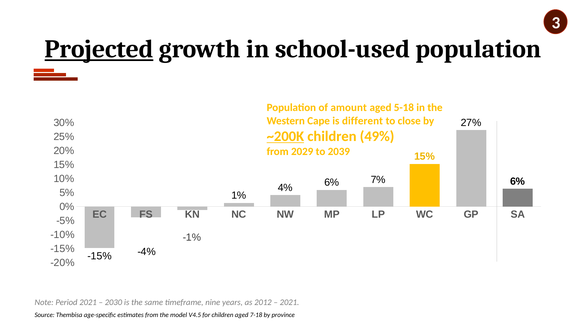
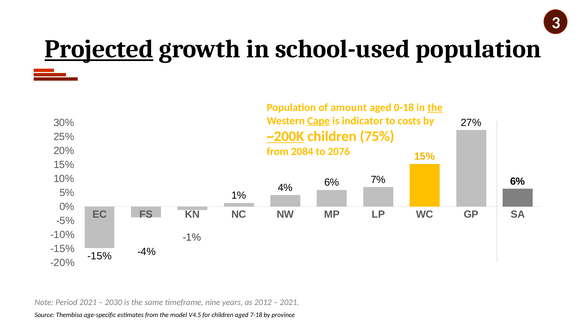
5-18: 5-18 -> 0-18
the at (435, 107) underline: none -> present
Cape underline: none -> present
different: different -> indicator
close: close -> costs
49%: 49% -> 75%
2029: 2029 -> 2084
2039: 2039 -> 2076
